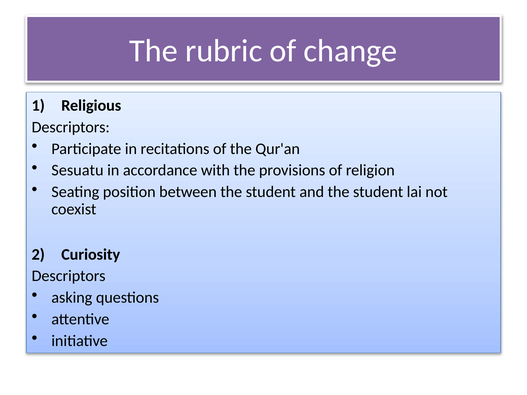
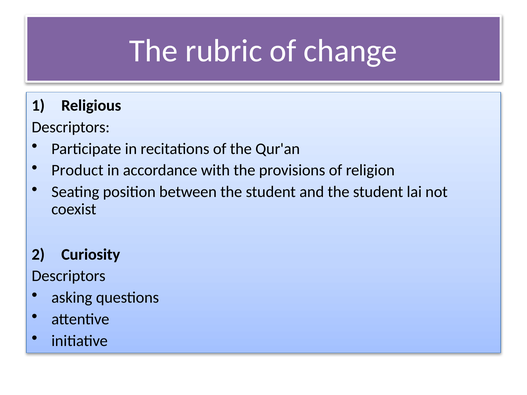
Sesuatu: Sesuatu -> Product
